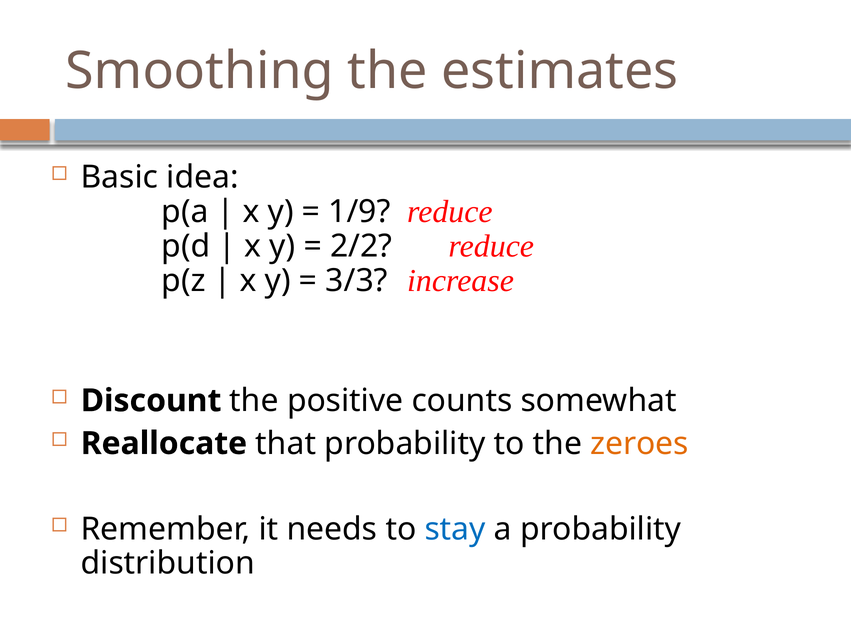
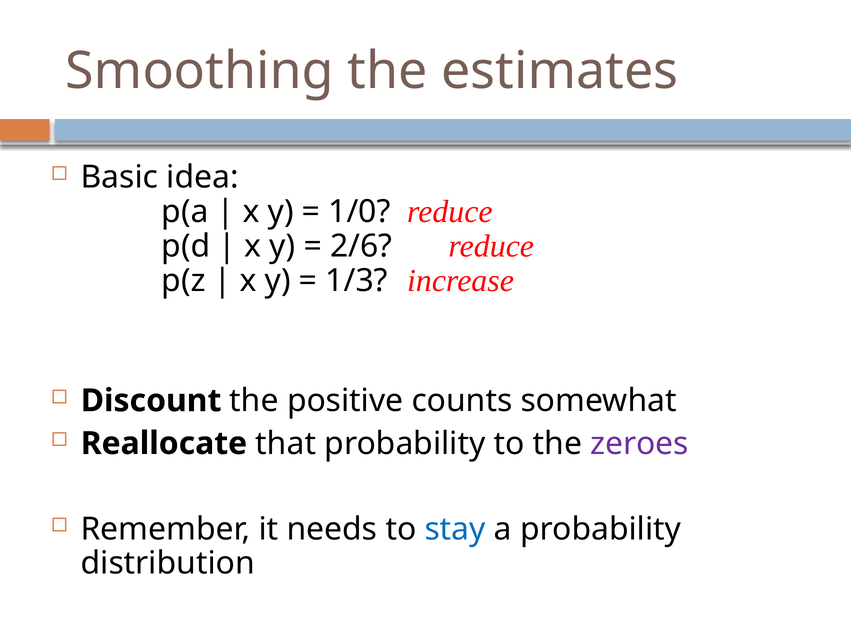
1/9: 1/9 -> 1/0
2/2: 2/2 -> 2/6
3/3: 3/3 -> 1/3
zeroes colour: orange -> purple
